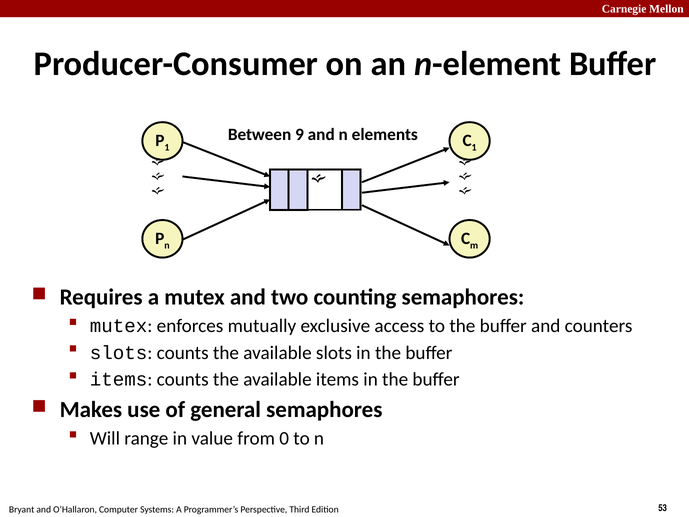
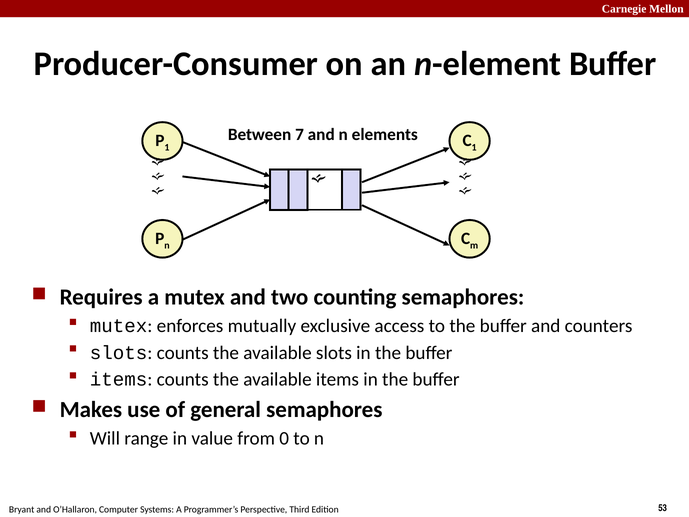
9: 9 -> 7
